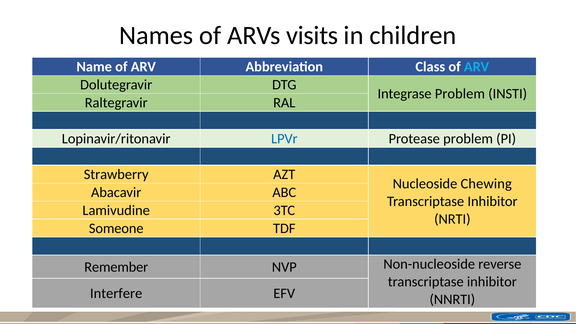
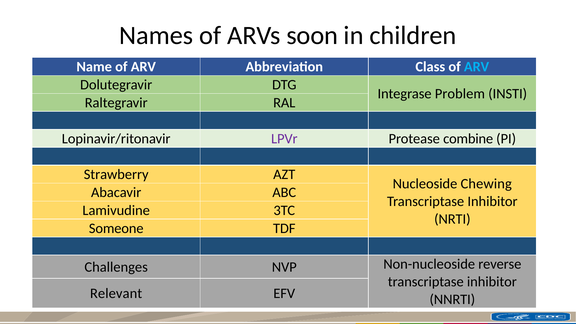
visits: visits -> soon
LPVr colour: blue -> purple
Protease problem: problem -> combine
Remember: Remember -> Challenges
Interfere: Interfere -> Relevant
